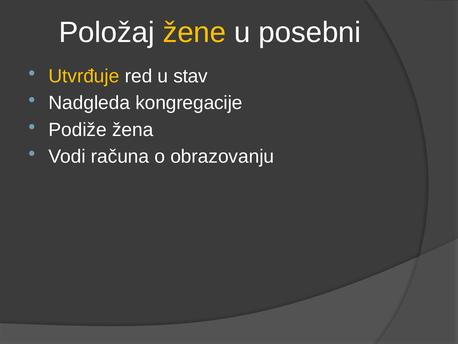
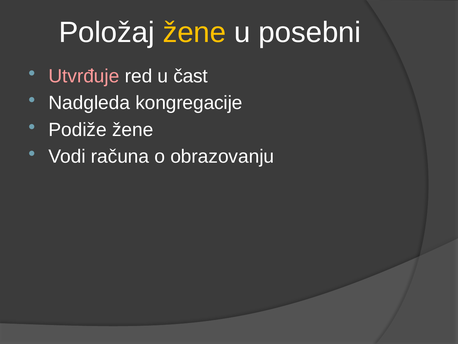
Utvrđuje colour: yellow -> pink
stav: stav -> čast
Podiže žena: žena -> žene
